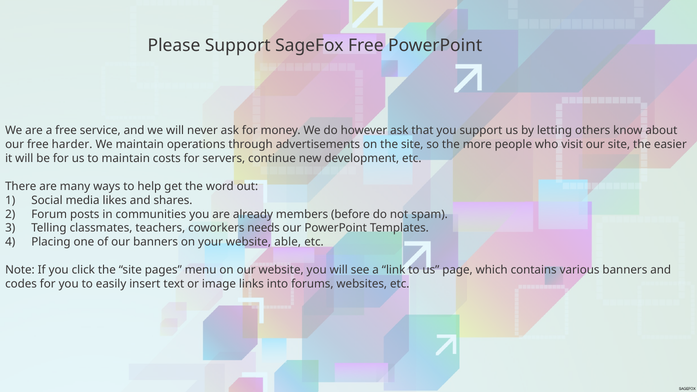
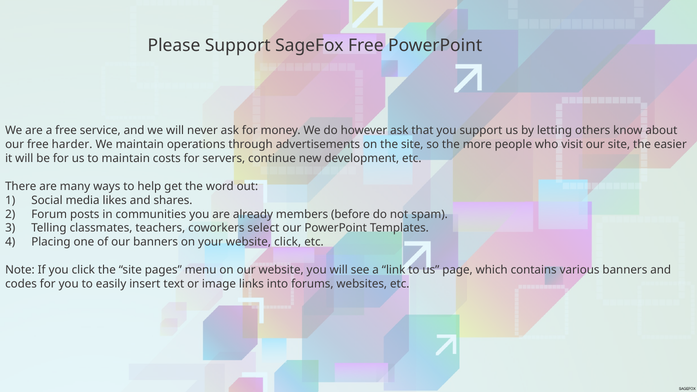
needs: needs -> select
website able: able -> click
